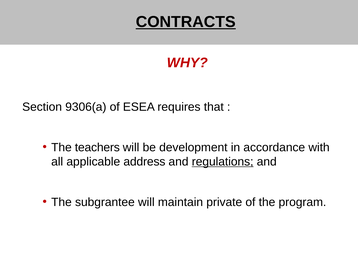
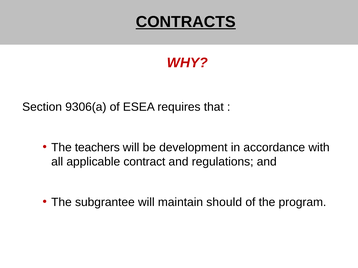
address: address -> contract
regulations underline: present -> none
private: private -> should
